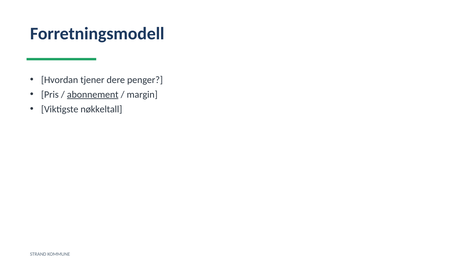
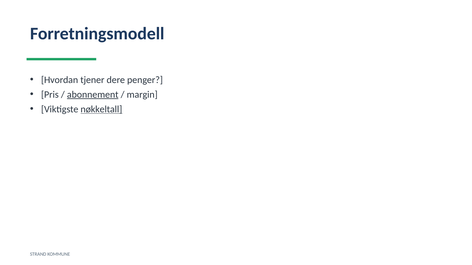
nøkkeltall underline: none -> present
